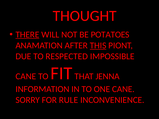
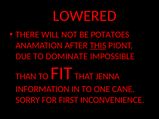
THOUGHT: THOUGHT -> LOWERED
THERE underline: present -> none
RESPECTED: RESPECTED -> DOMINATE
CANE at (26, 77): CANE -> THAN
RULE: RULE -> FIRST
